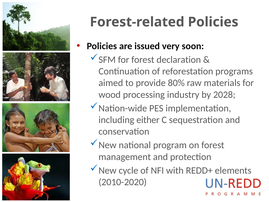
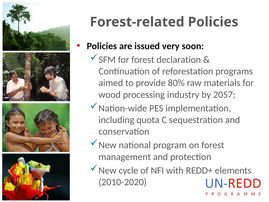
2028: 2028 -> 2057
either: either -> quota
